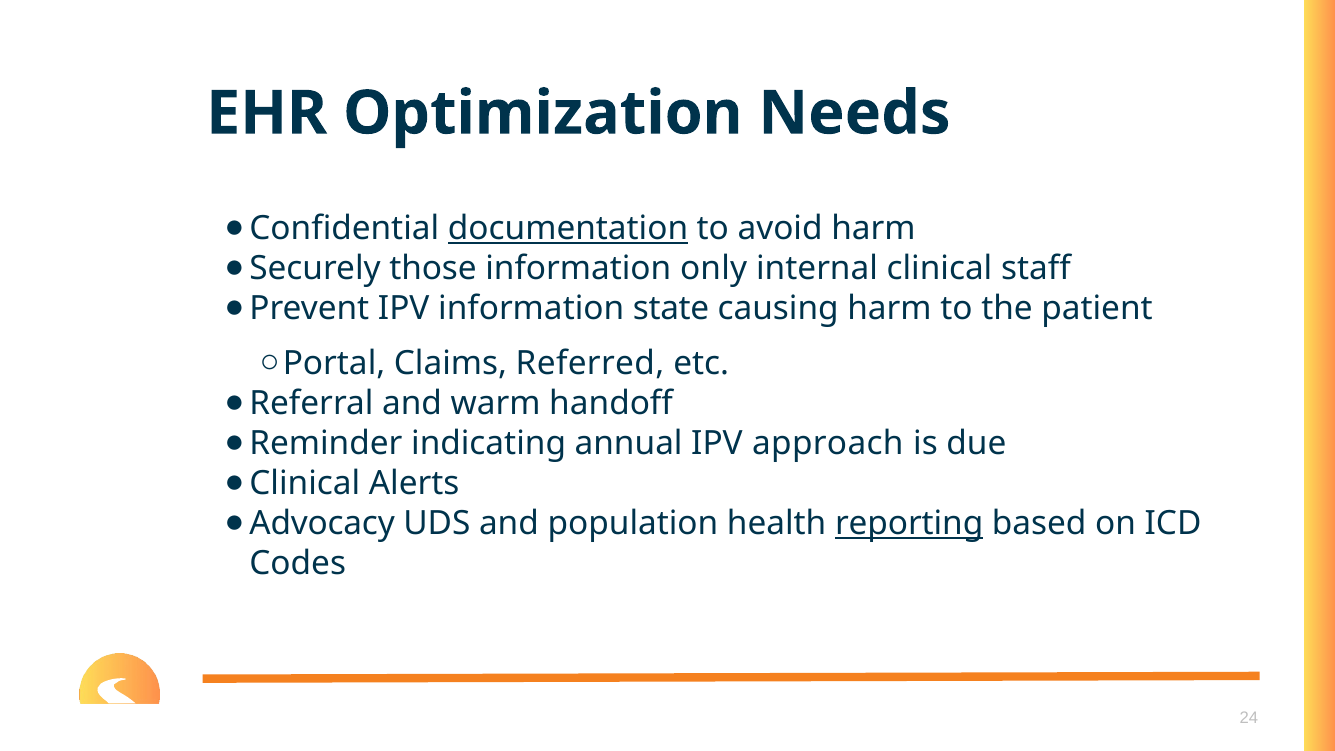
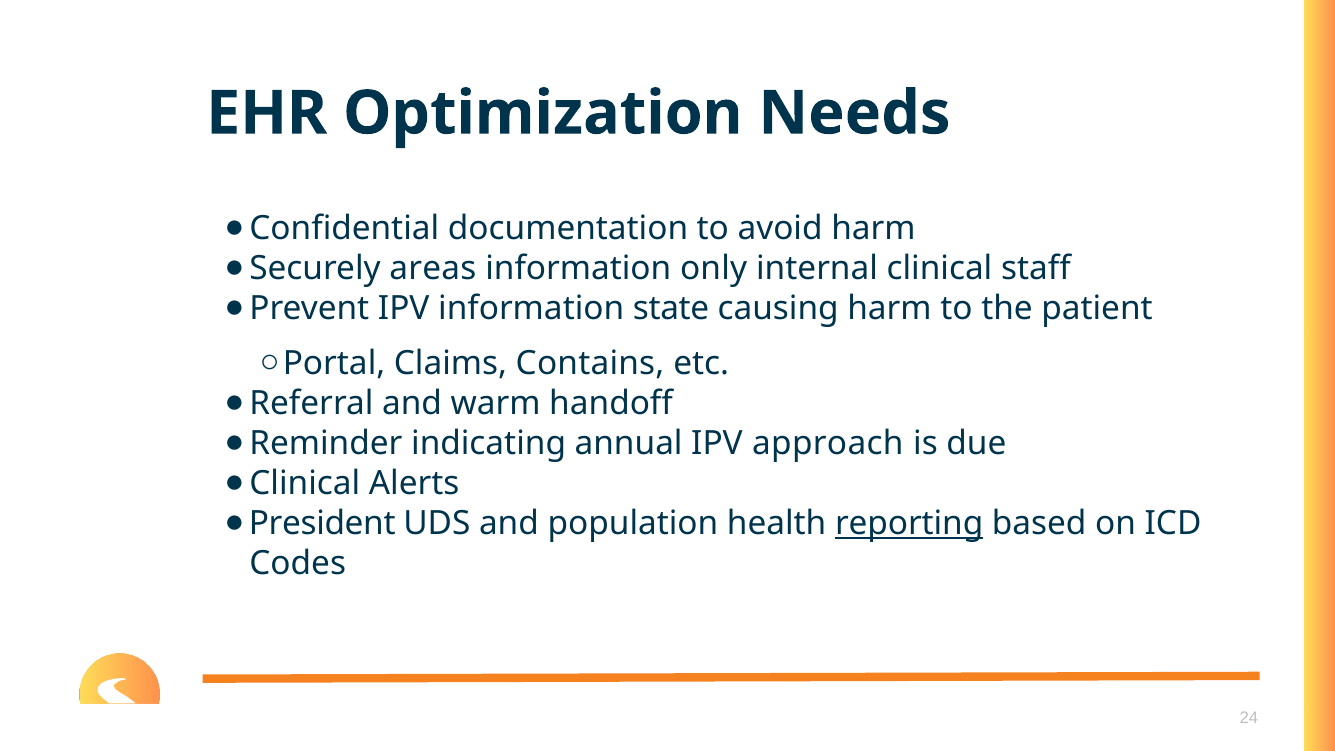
documentation underline: present -> none
those: those -> areas
Referred: Referred -> Contains
Advocacy: Advocacy -> President
